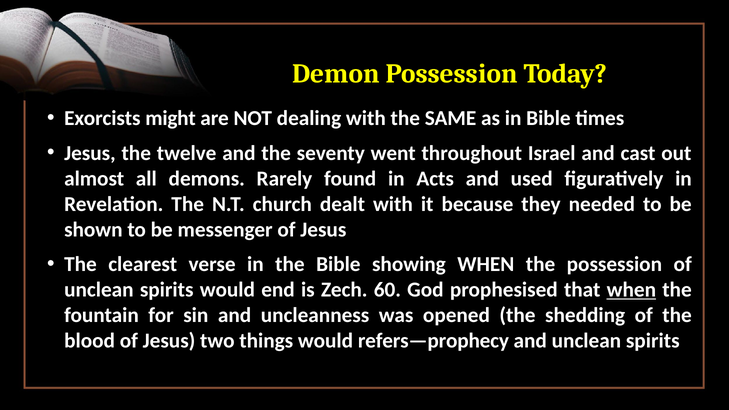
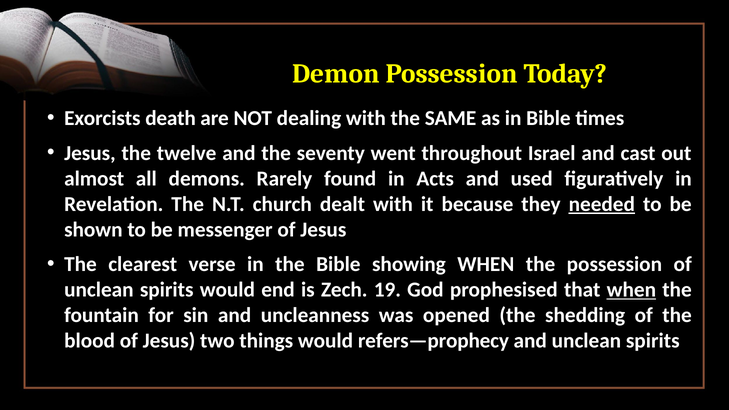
might: might -> death
needed underline: none -> present
60: 60 -> 19
